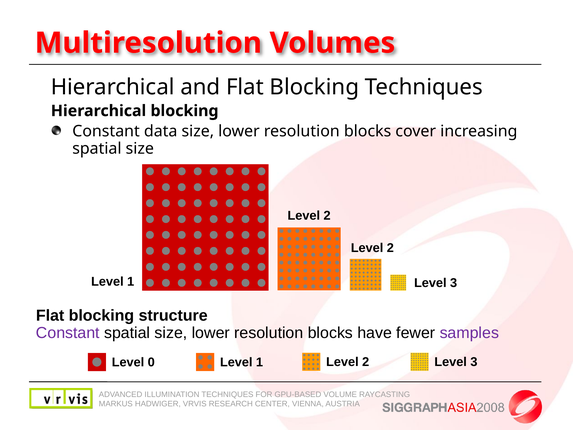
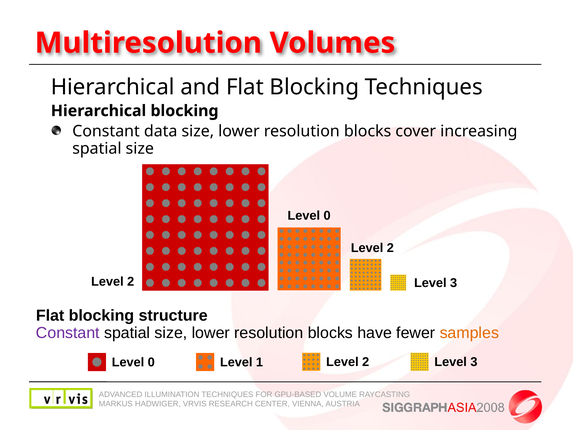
2 at (327, 215): 2 -> 0
1 at (131, 282): 1 -> 2
samples colour: purple -> orange
